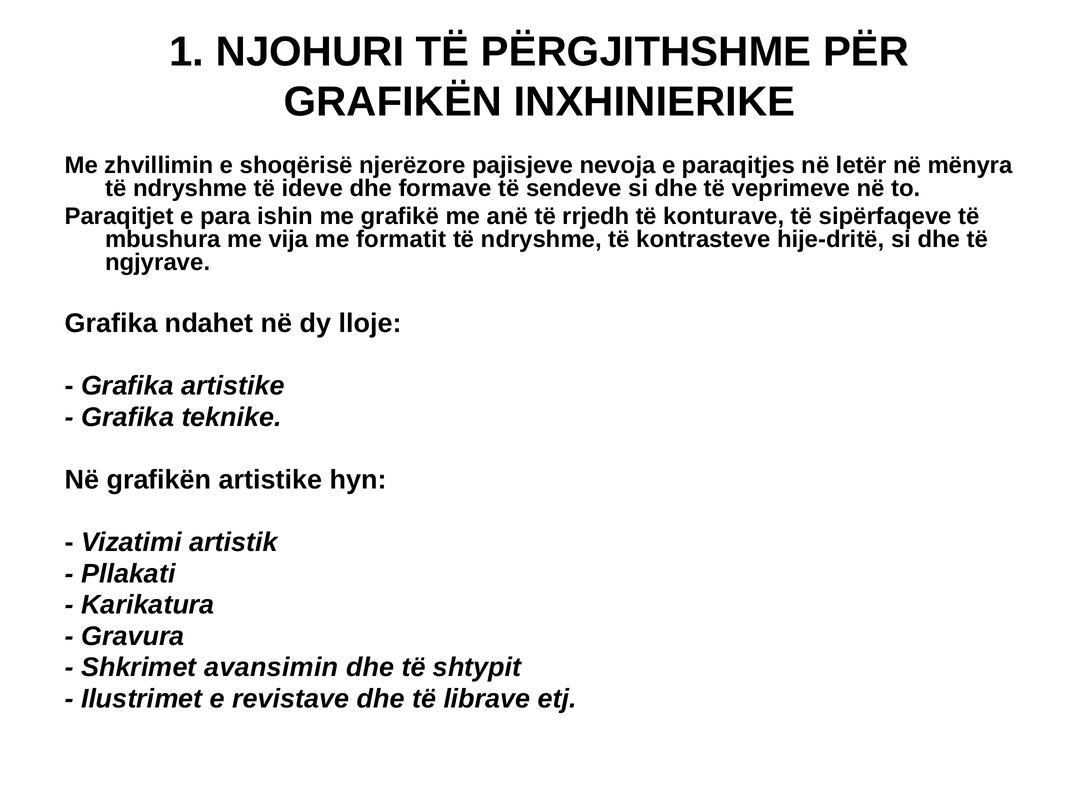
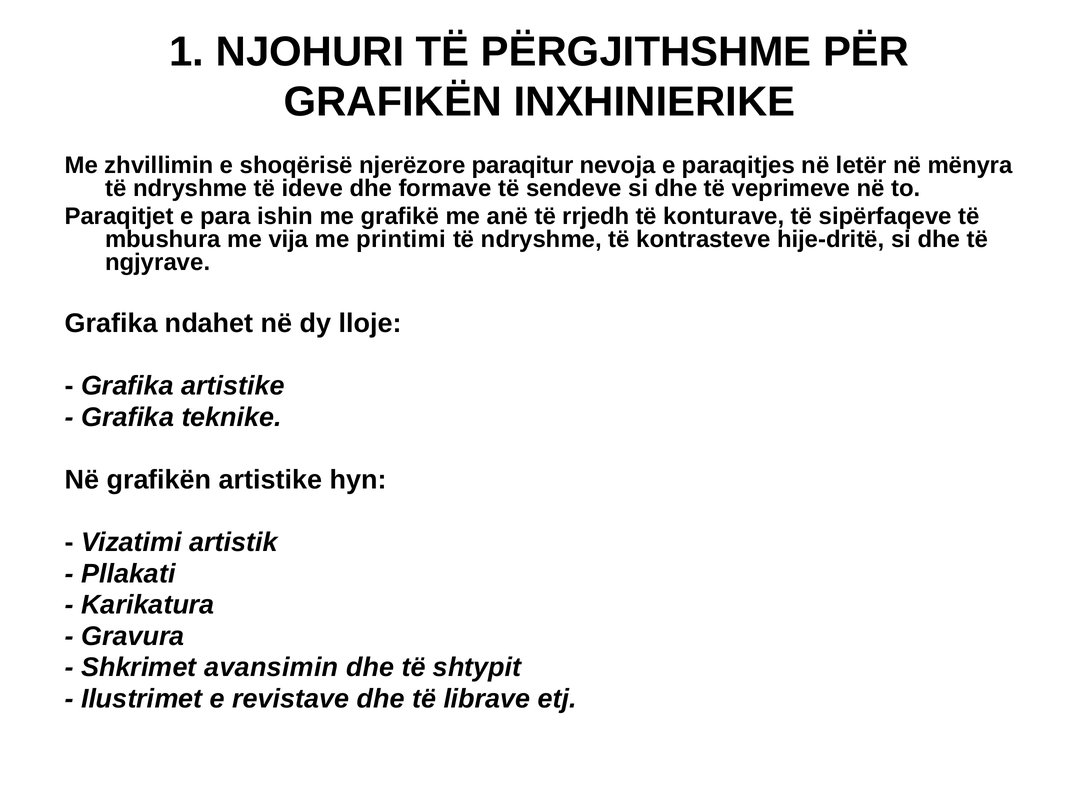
pajisjeve: pajisjeve -> paraqitur
formatit: formatit -> printimi
